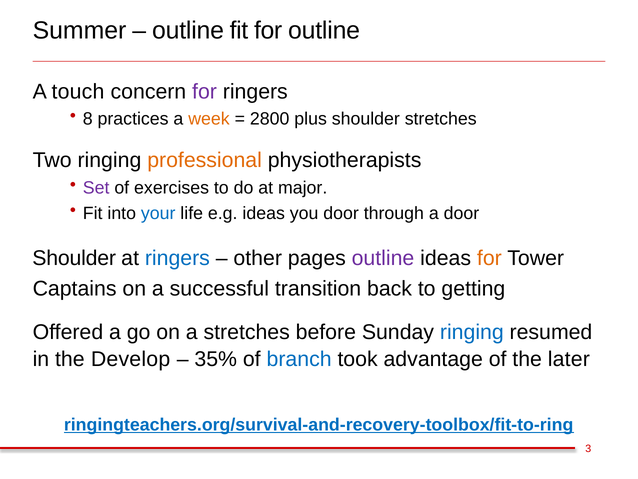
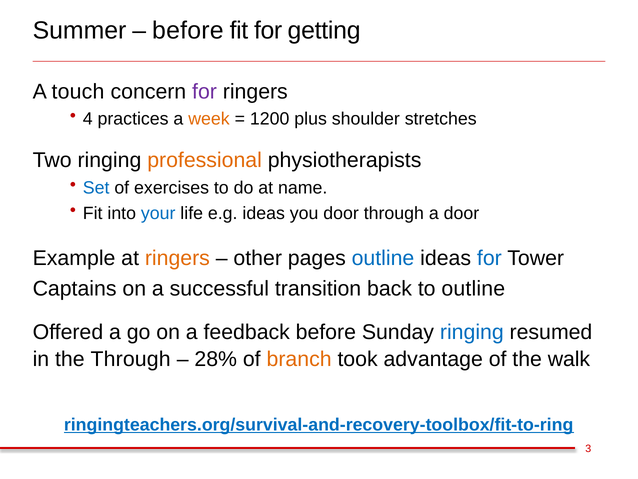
outline at (188, 31): outline -> before
for outline: outline -> getting
8: 8 -> 4
2800: 2800 -> 1200
Set colour: purple -> blue
major: major -> name
Shoulder at (74, 258): Shoulder -> Example
ringers at (177, 258) colour: blue -> orange
outline at (383, 258) colour: purple -> blue
for at (489, 258) colour: orange -> blue
to getting: getting -> outline
a stretches: stretches -> feedback
the Develop: Develop -> Through
35%: 35% -> 28%
branch colour: blue -> orange
later: later -> walk
